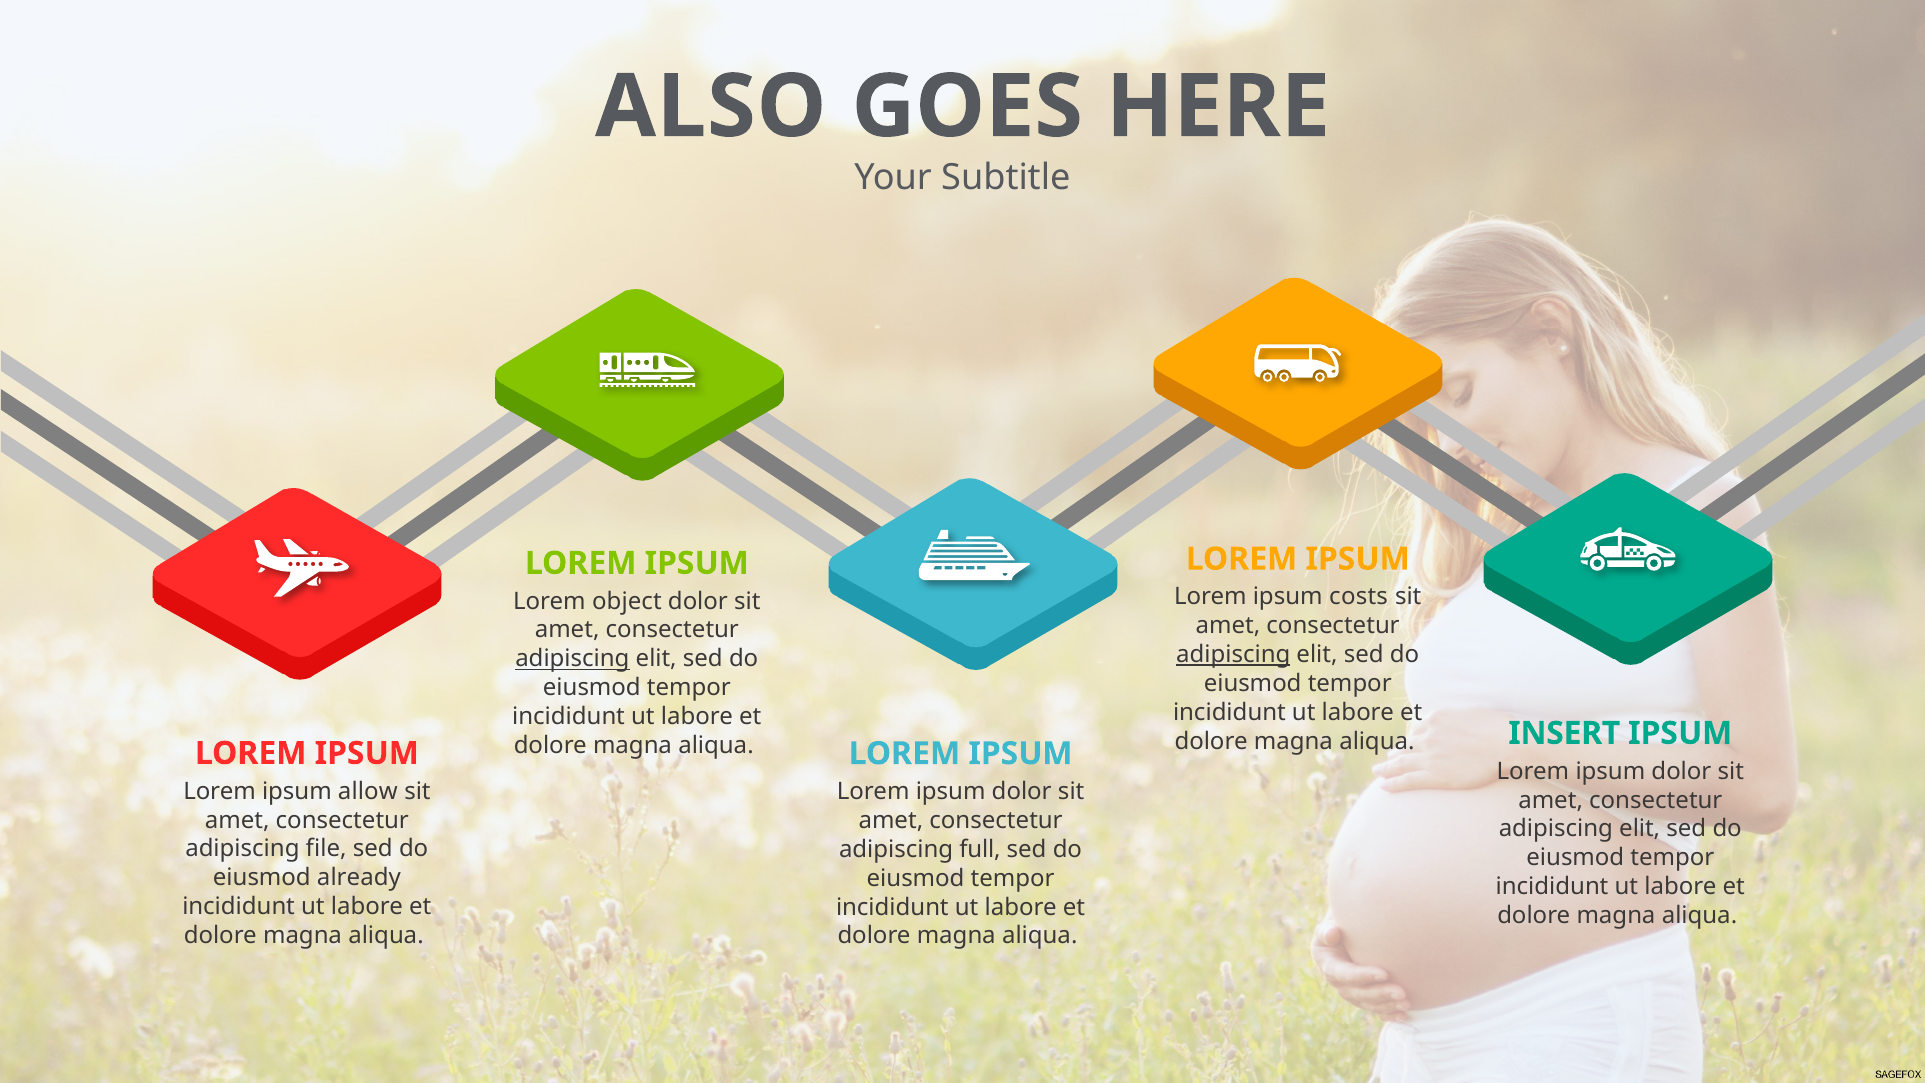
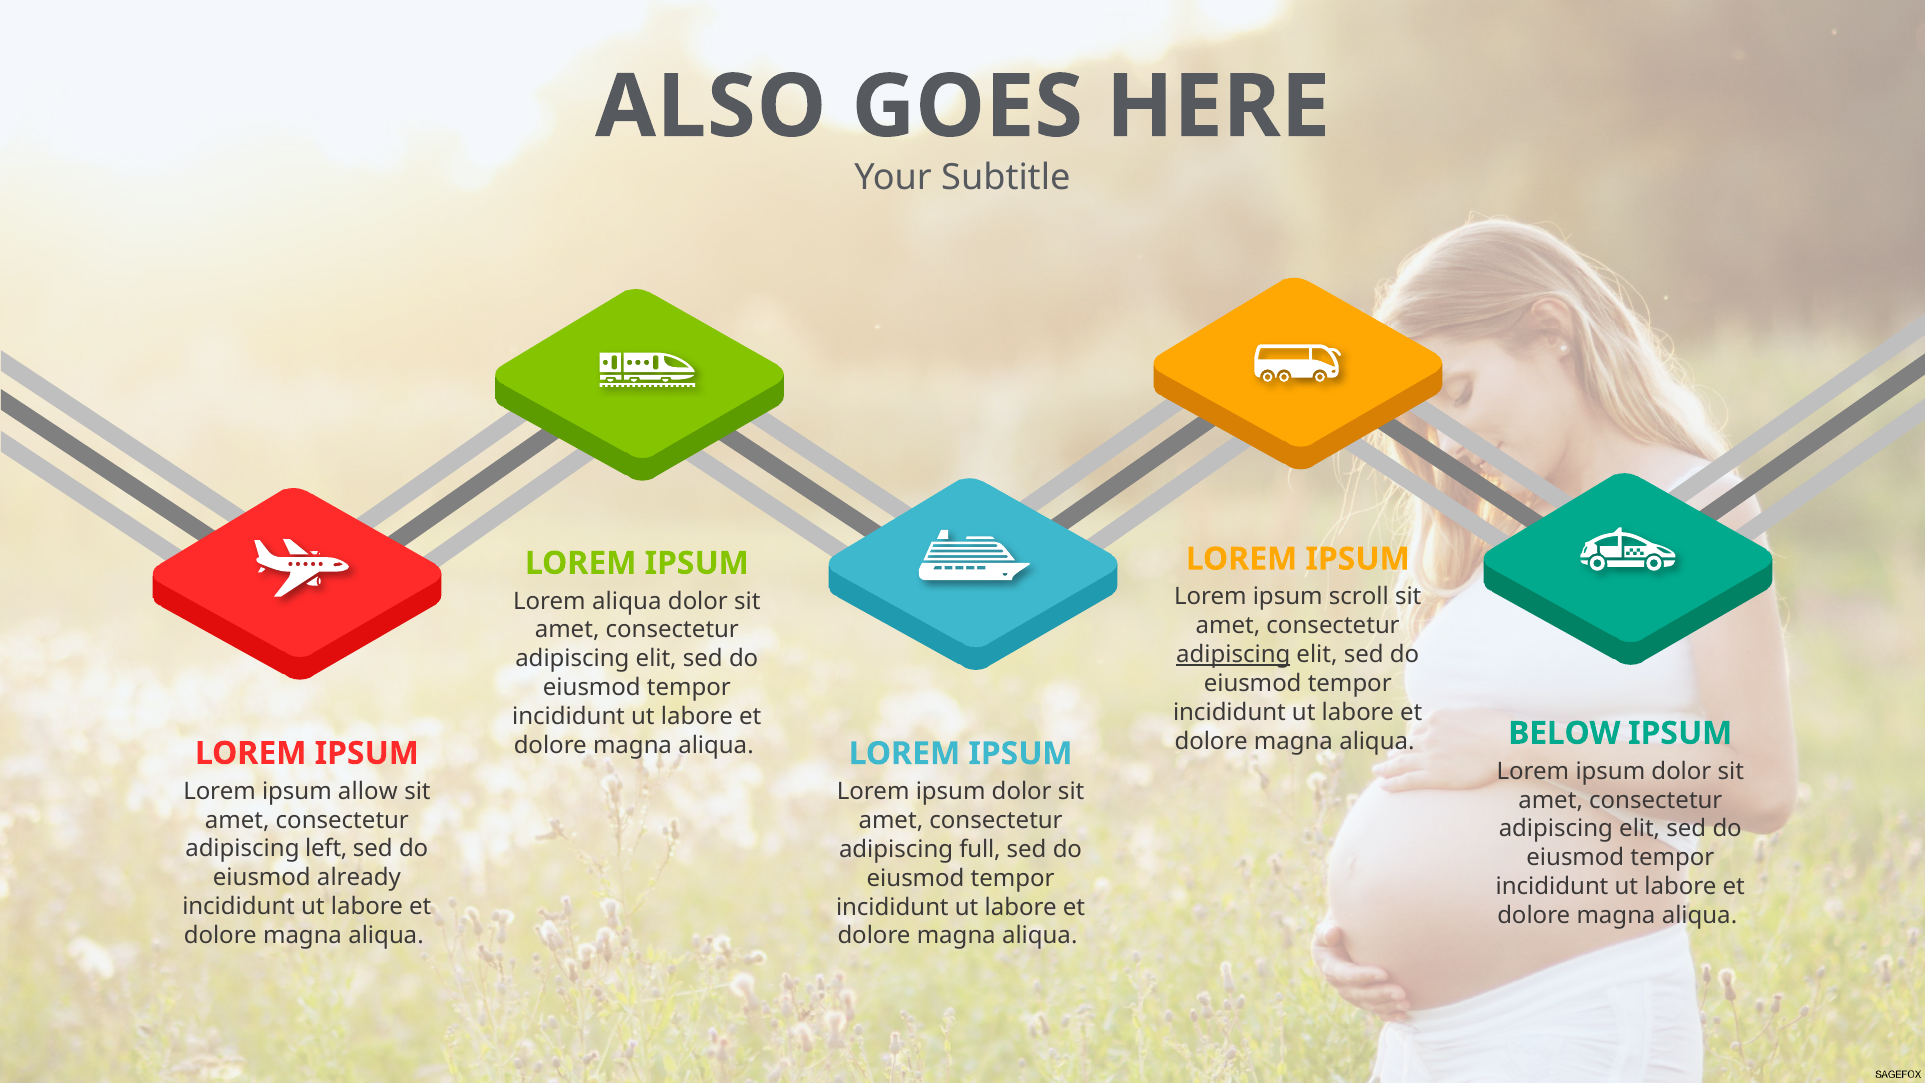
costs: costs -> scroll
Lorem object: object -> aliqua
adipiscing at (572, 659) underline: present -> none
INSERT: INSERT -> BELOW
file: file -> left
